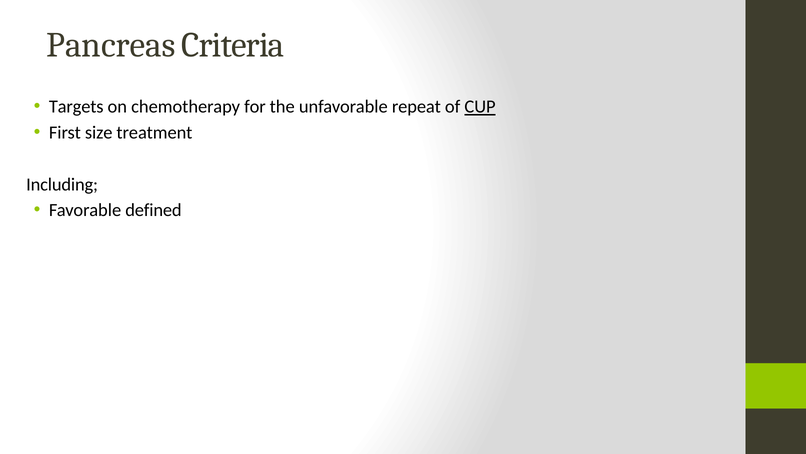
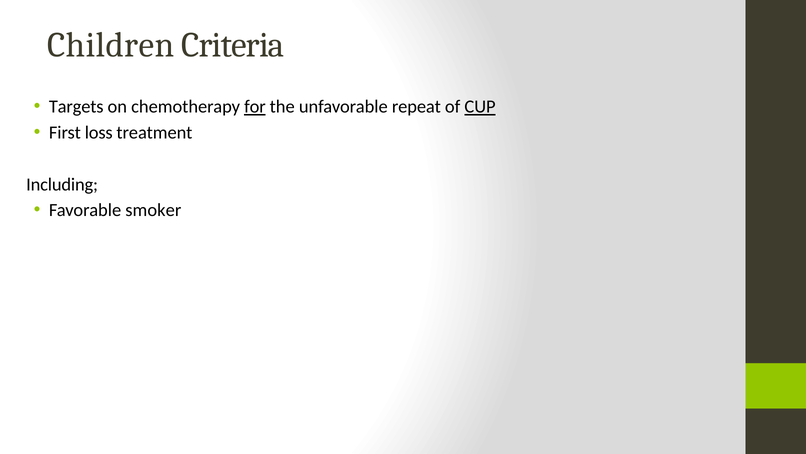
Pancreas: Pancreas -> Children
for underline: none -> present
size: size -> loss
defined: defined -> smoker
